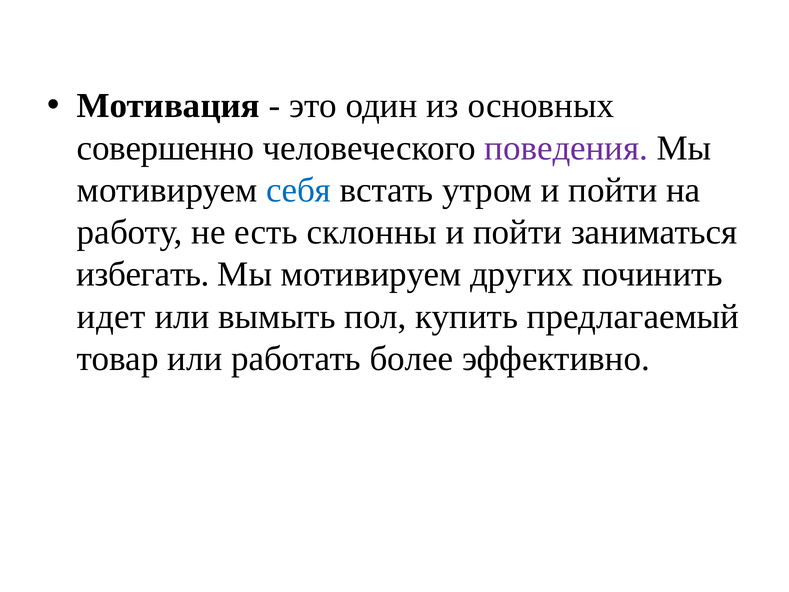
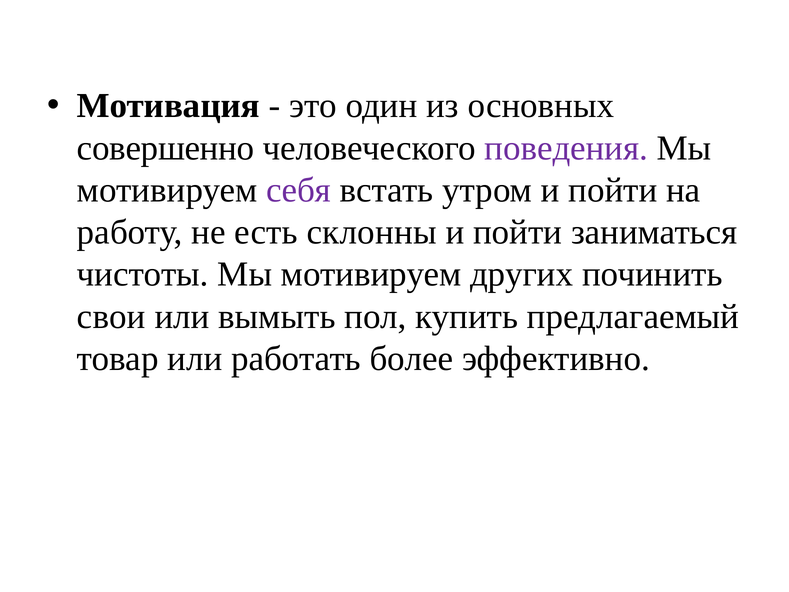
себя colour: blue -> purple
избегать: избегать -> чистоты
идет: идет -> свои
